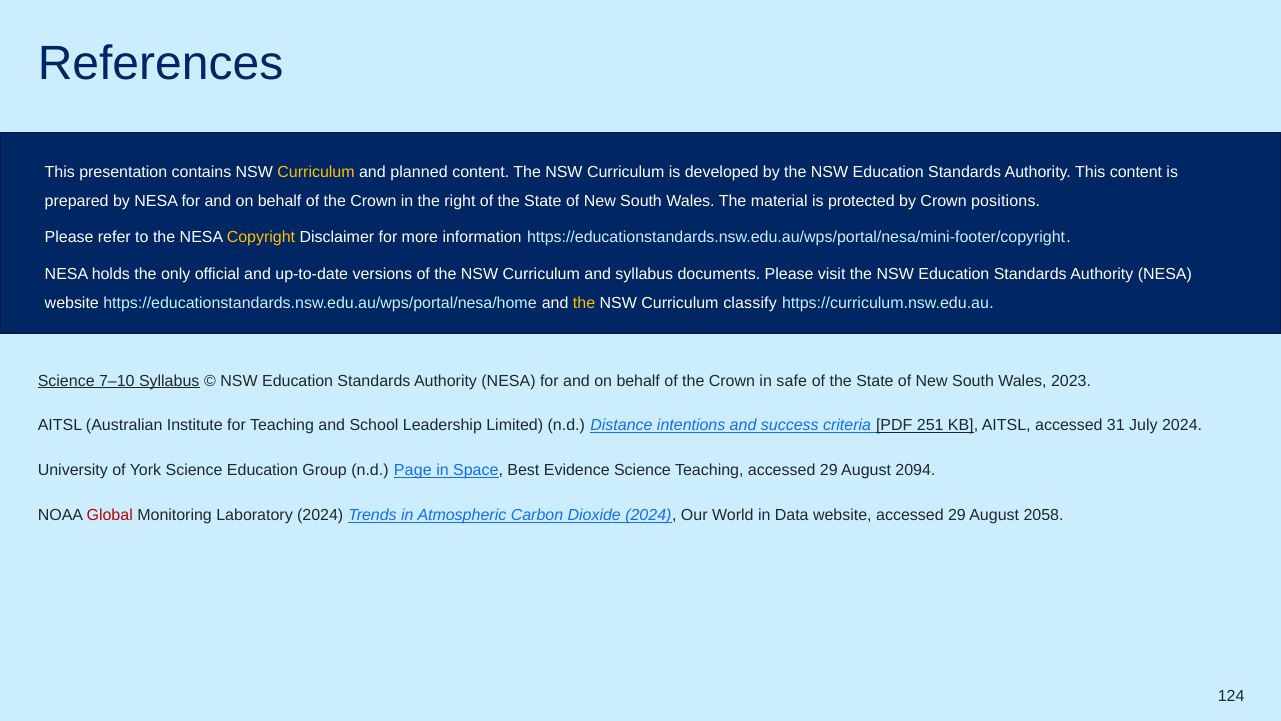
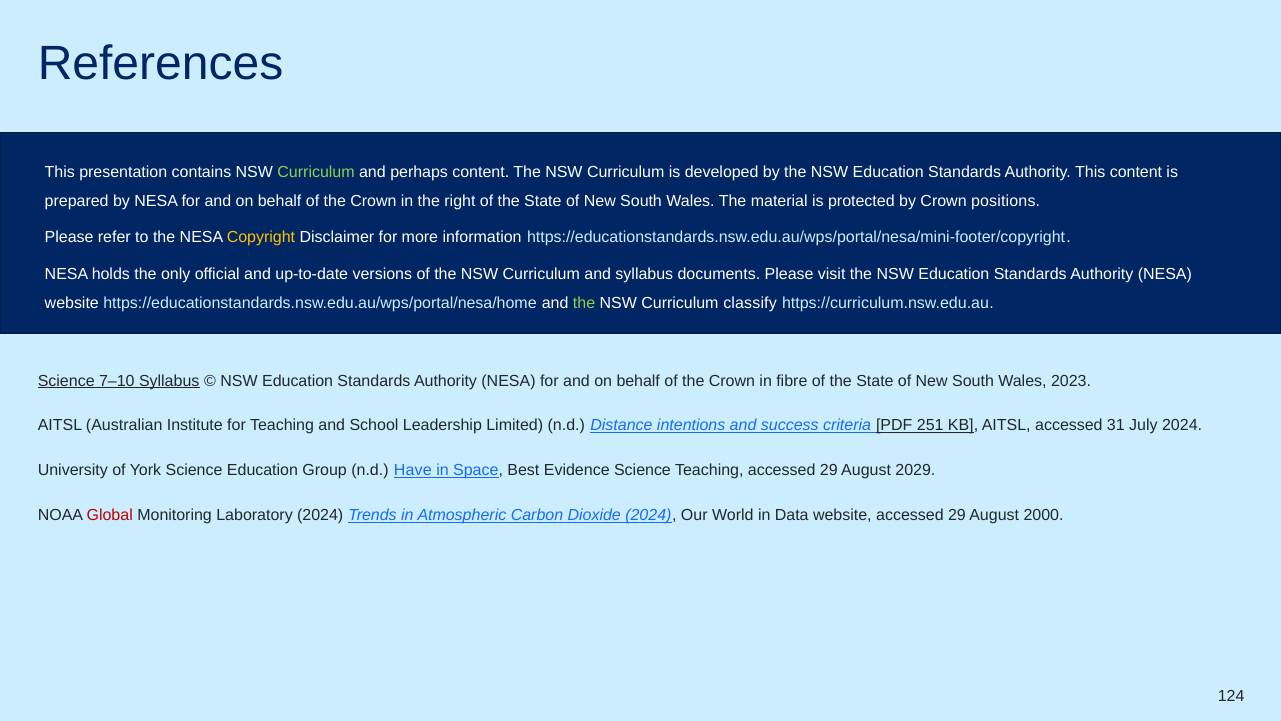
Curriculum at (316, 172) colour: yellow -> light green
planned: planned -> perhaps
the at (584, 303) colour: yellow -> light green
safe: safe -> fibre
Page: Page -> Have
2094: 2094 -> 2029
2058: 2058 -> 2000
